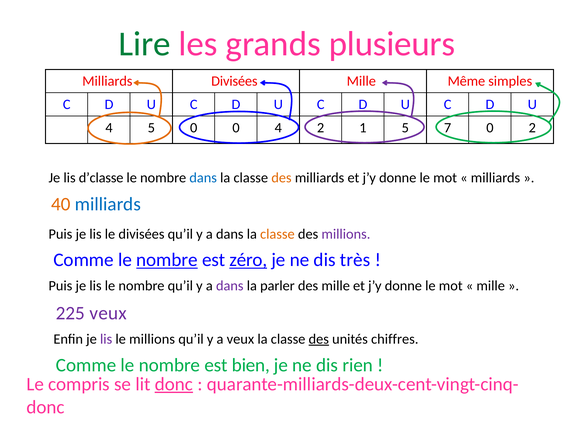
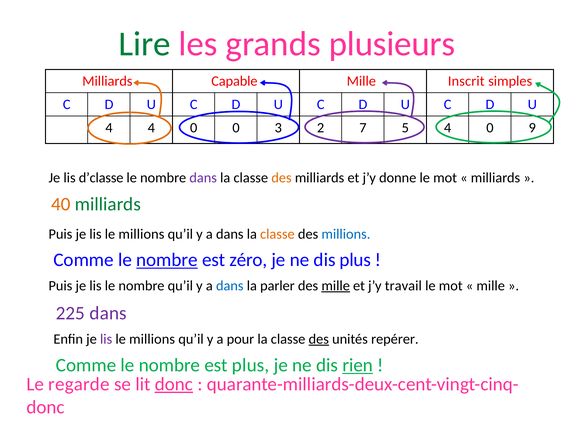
Milliards Divisées: Divisées -> Capable
Même: Même -> Inscrit
4 5: 5 -> 4
0 4: 4 -> 3
1: 1 -> 7
5 7: 7 -> 4
0 2: 2 -> 9
dans at (203, 178) colour: blue -> purple
milliards at (108, 204) colour: blue -> green
divisées at (141, 235): divisées -> millions
millions at (346, 235) colour: purple -> blue
zéro underline: present -> none
dis très: très -> plus
dans at (230, 286) colour: purple -> blue
mille at (336, 286) underline: none -> present
donne at (403, 286): donne -> travail
225 veux: veux -> dans
a veux: veux -> pour
chiffres: chiffres -> repérer
est bien: bien -> plus
rien underline: none -> present
compris: compris -> regarde
